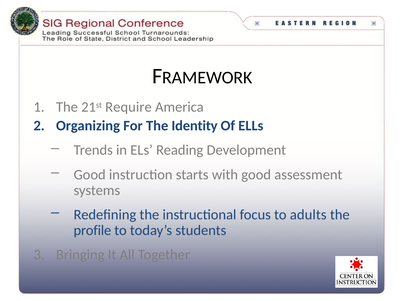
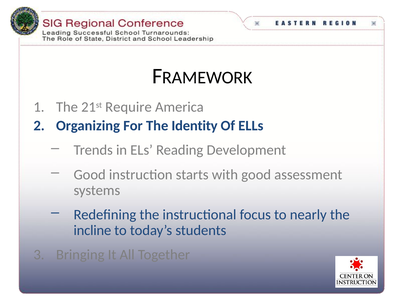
adults: adults -> nearly
profile: profile -> incline
